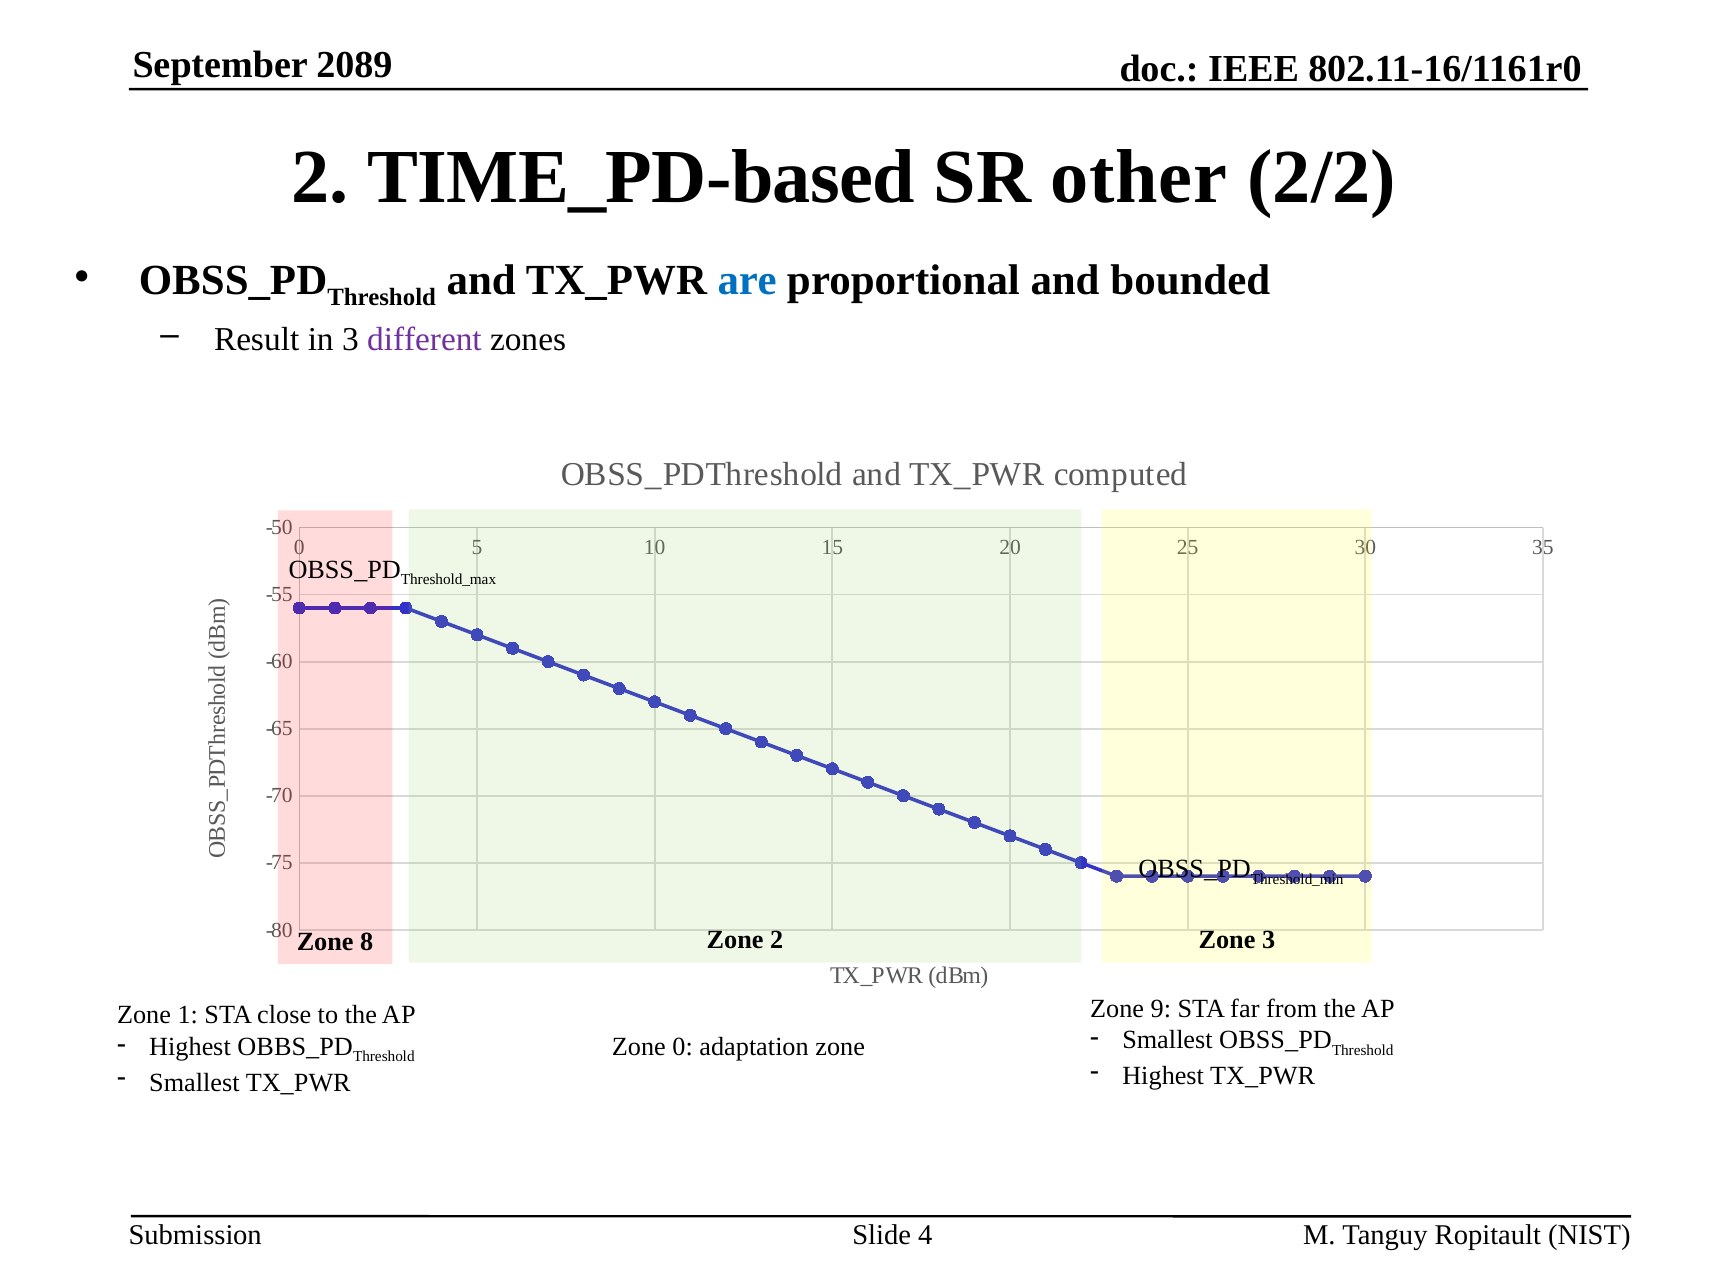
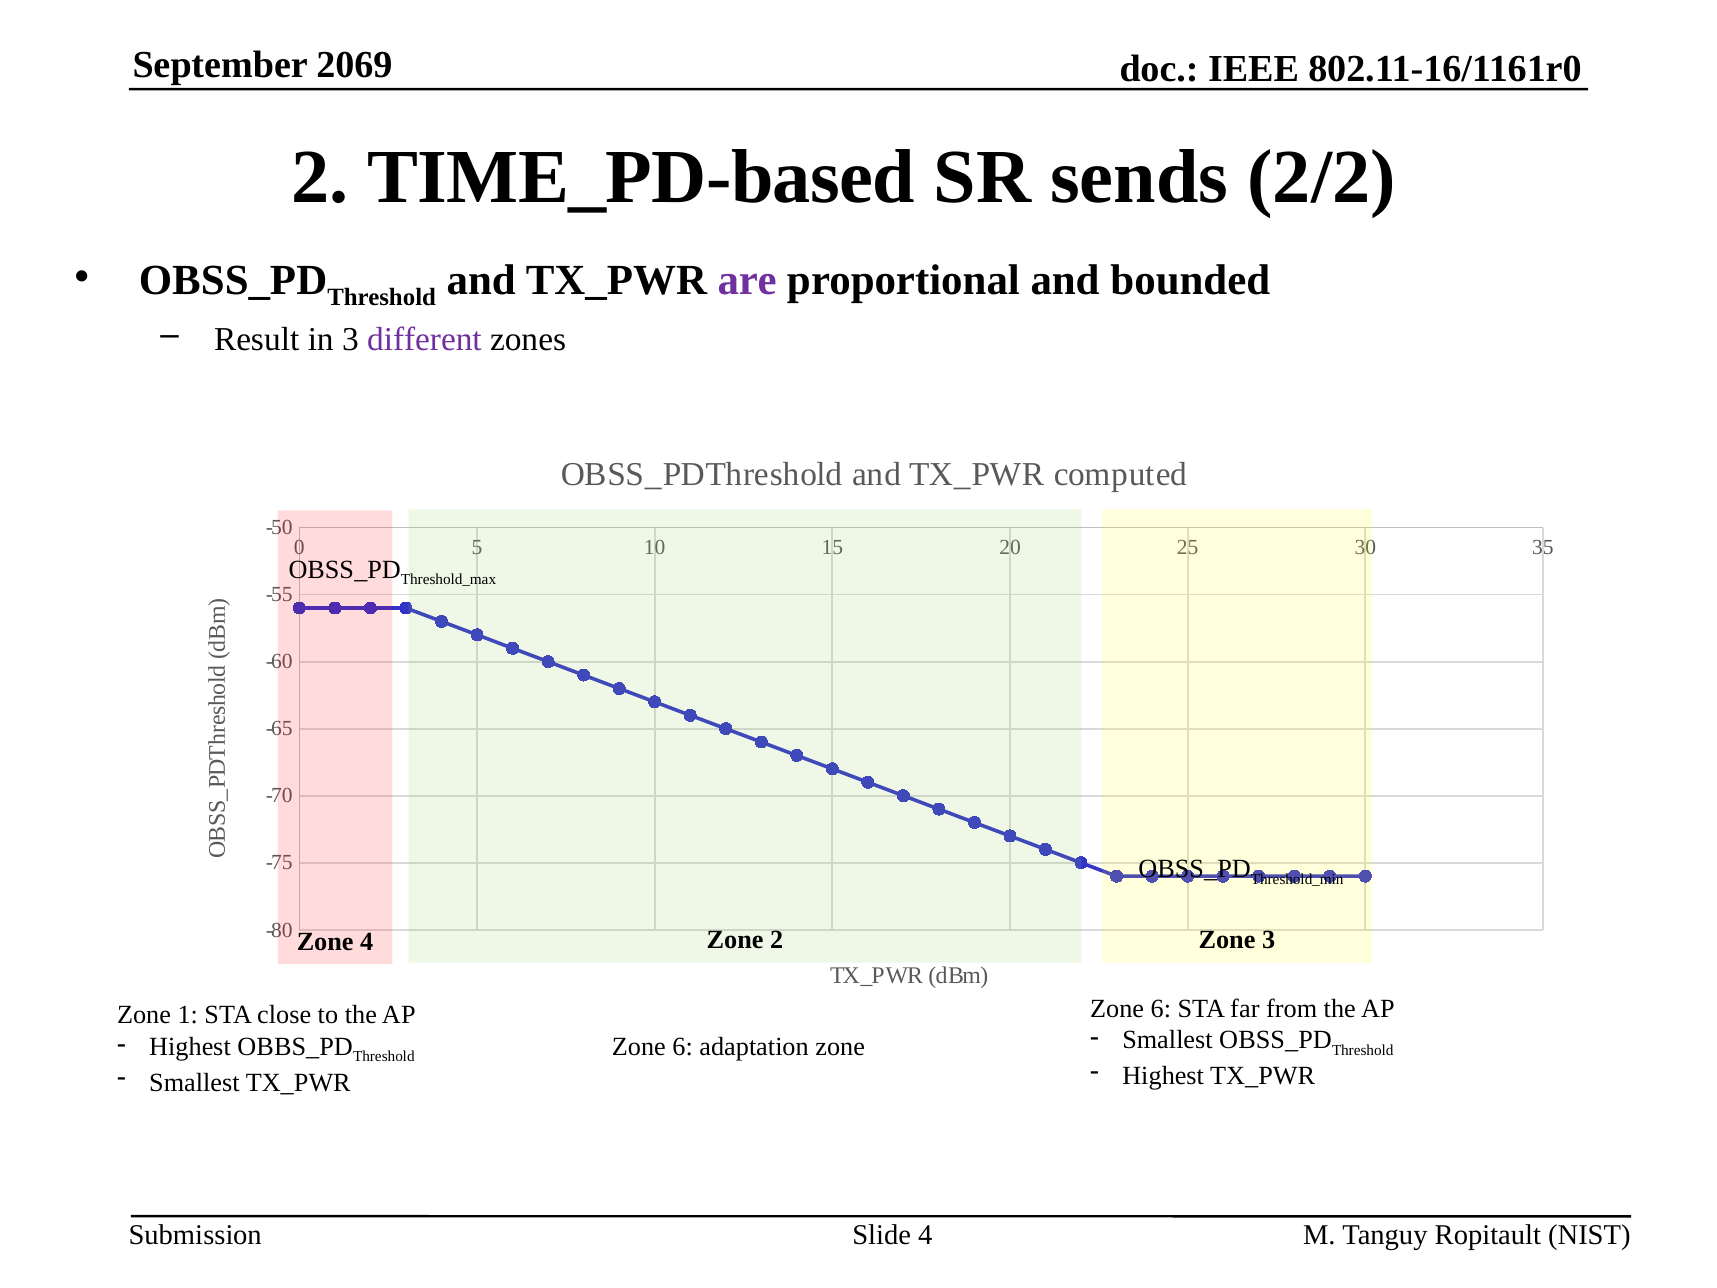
2089: 2089 -> 2069
other: other -> sends
are colour: blue -> purple
Zone 8: 8 -> 4
9 at (1161, 1008): 9 -> 6
0 at (683, 1047): 0 -> 6
